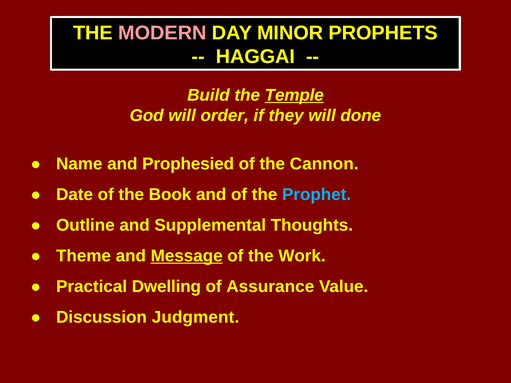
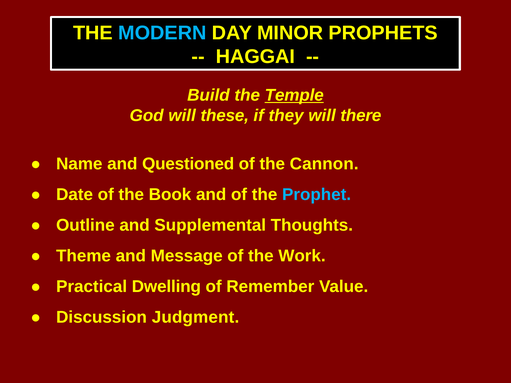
MODERN colour: pink -> light blue
order: order -> these
done: done -> there
Prophesied: Prophesied -> Questioned
Message underline: present -> none
Assurance: Assurance -> Remember
